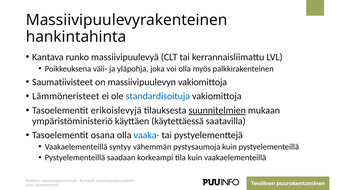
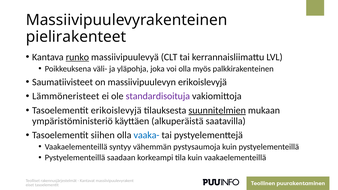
hankintahinta: hankintahinta -> pielirakenteet
runko underline: none -> present
massiivipuulevyn vakiomittoja: vakiomittoja -> erikoislevyjä
standardisoituja colour: blue -> purple
käytettäessä: käytettäessä -> alkuperäistä
osana: osana -> siihen
